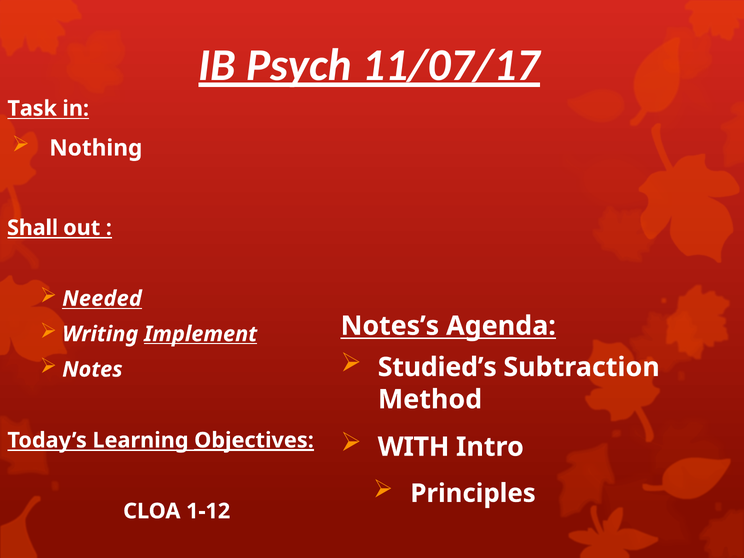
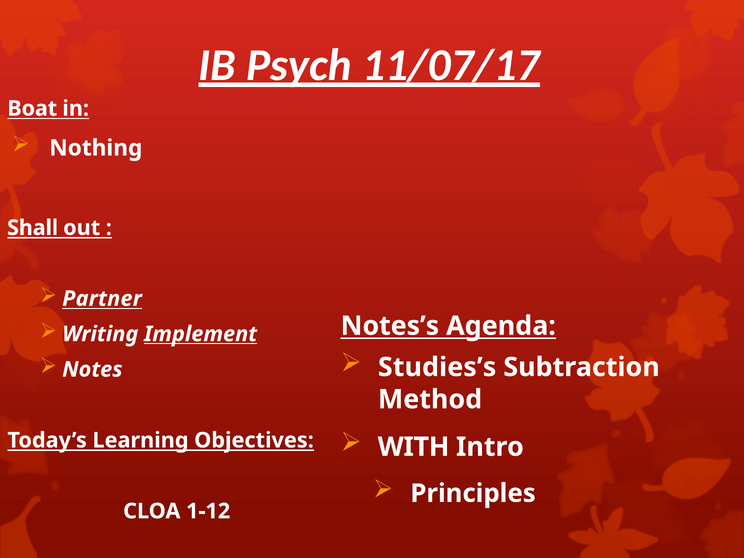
Task: Task -> Boat
Needed: Needed -> Partner
Studied’s: Studied’s -> Studies’s
Objectives underline: present -> none
